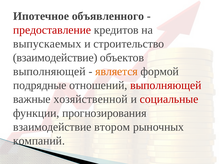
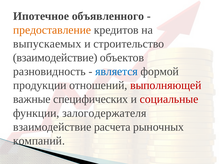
предоставление colour: red -> orange
выполняющей at (49, 72): выполняющей -> разновидность
является colour: orange -> blue
подрядные: подрядные -> продукции
хозяйственной: хозяйственной -> специфических
прогнозирования: прогнозирования -> залогодержателя
втором: втором -> расчета
